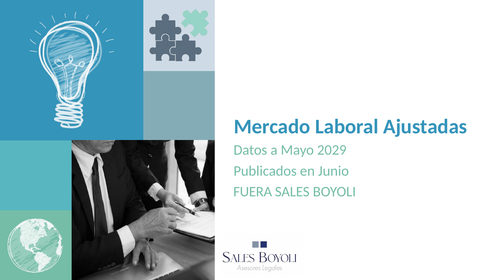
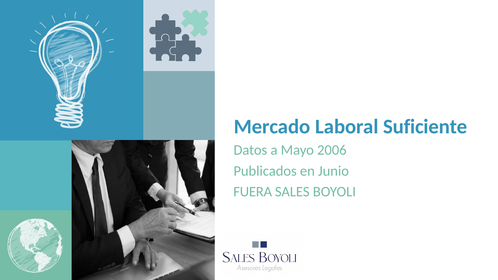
Ajustadas: Ajustadas -> Suficiente
2029: 2029 -> 2006
